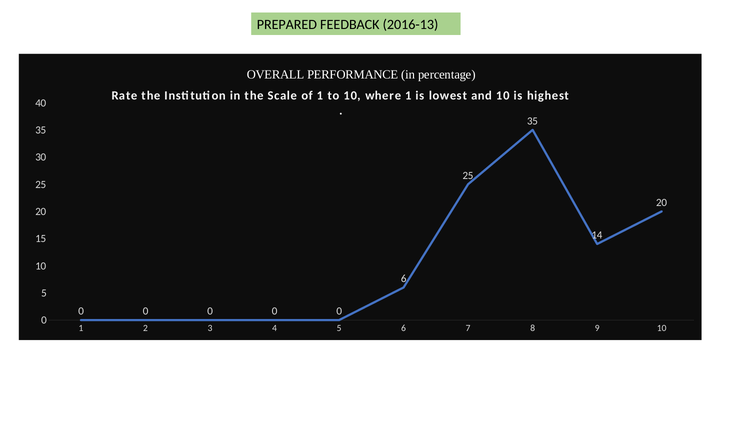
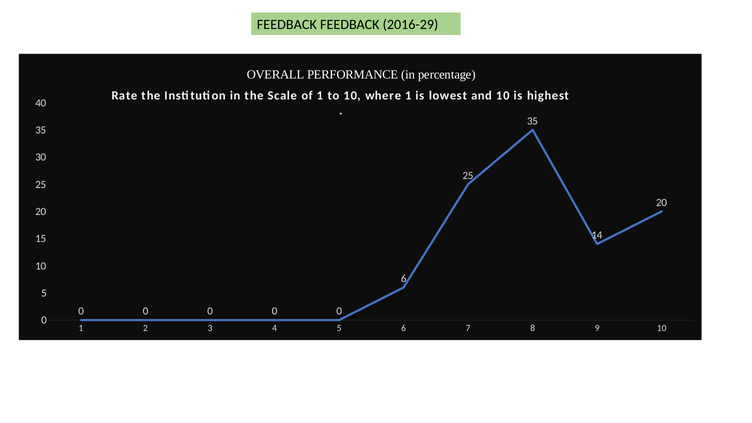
PREPARED at (287, 25): PREPARED -> FEEDBACK
2016-13: 2016-13 -> 2016-29
